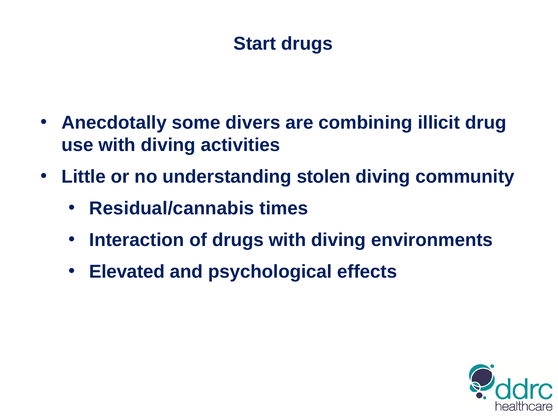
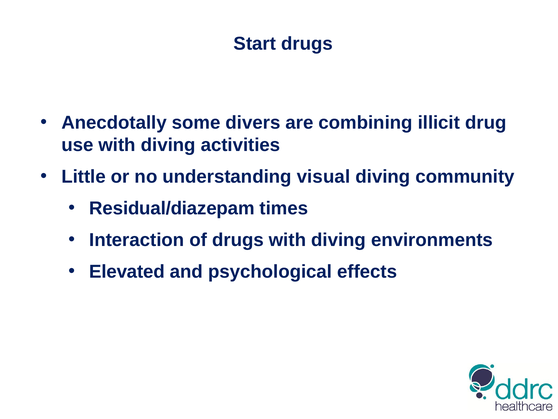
stolen: stolen -> visual
Residual/cannabis: Residual/cannabis -> Residual/diazepam
